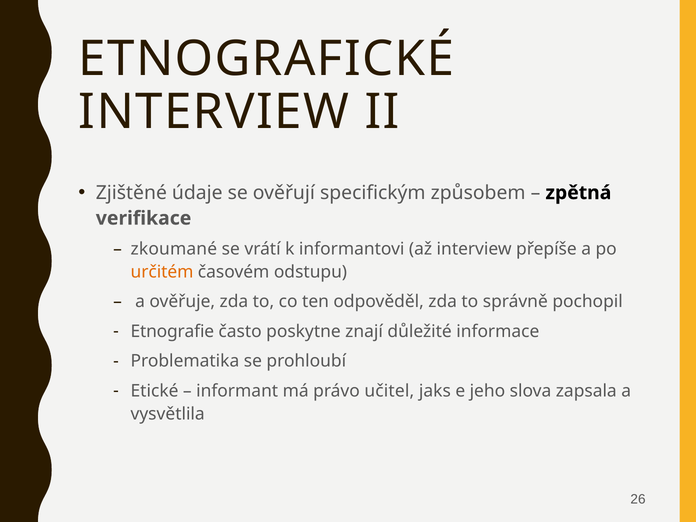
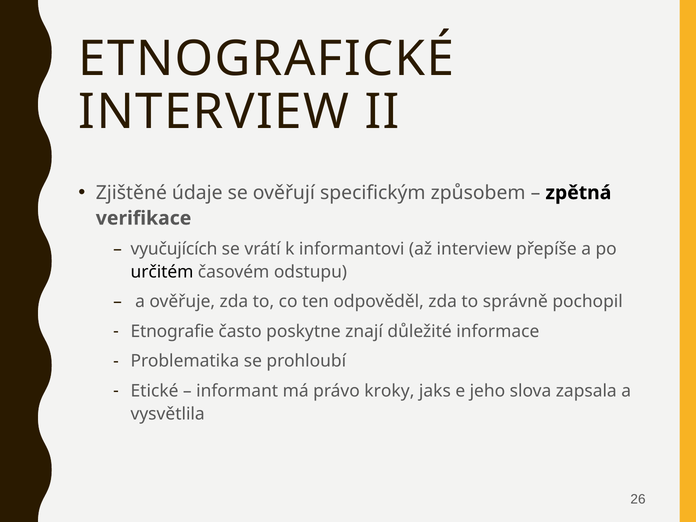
zkoumané: zkoumané -> vyučujících
určitém colour: orange -> black
učitel: učitel -> kroky
